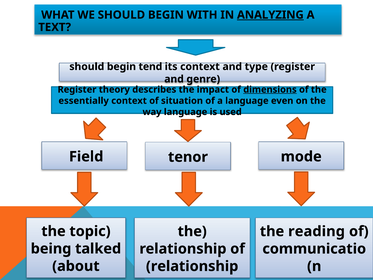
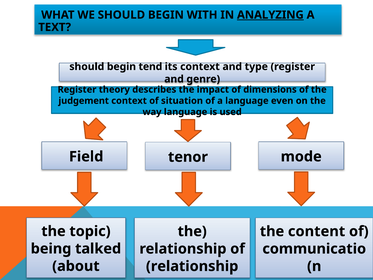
dimensions underline: present -> none
essentially: essentially -> judgement
reading: reading -> content
